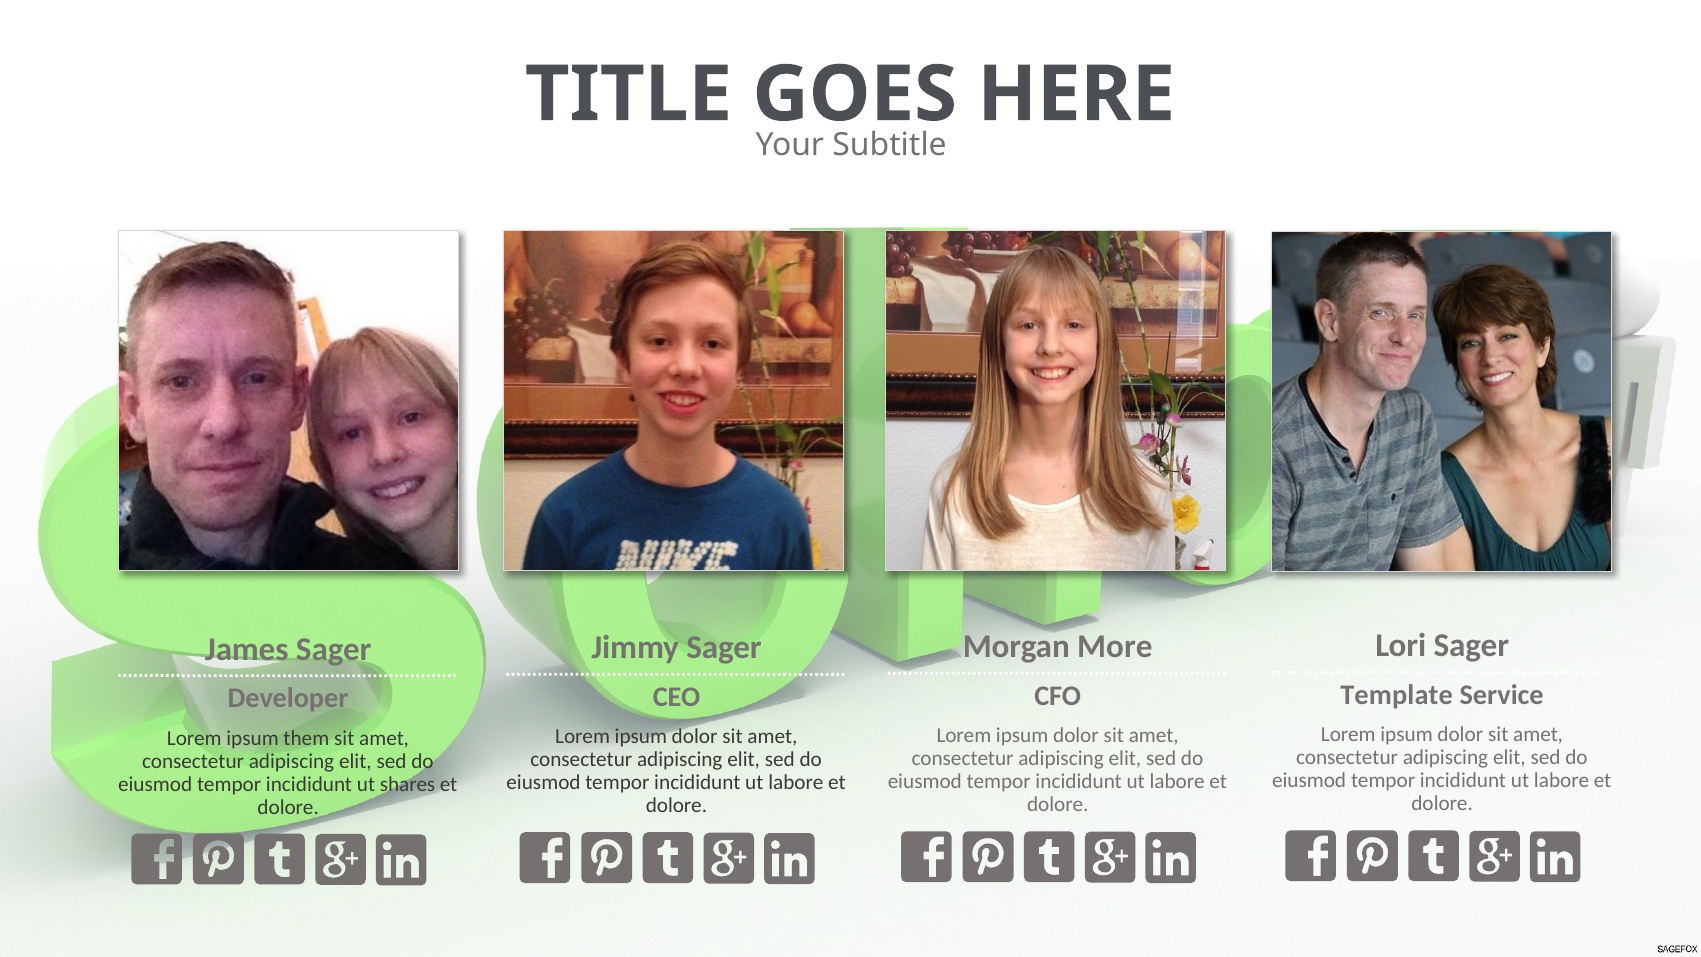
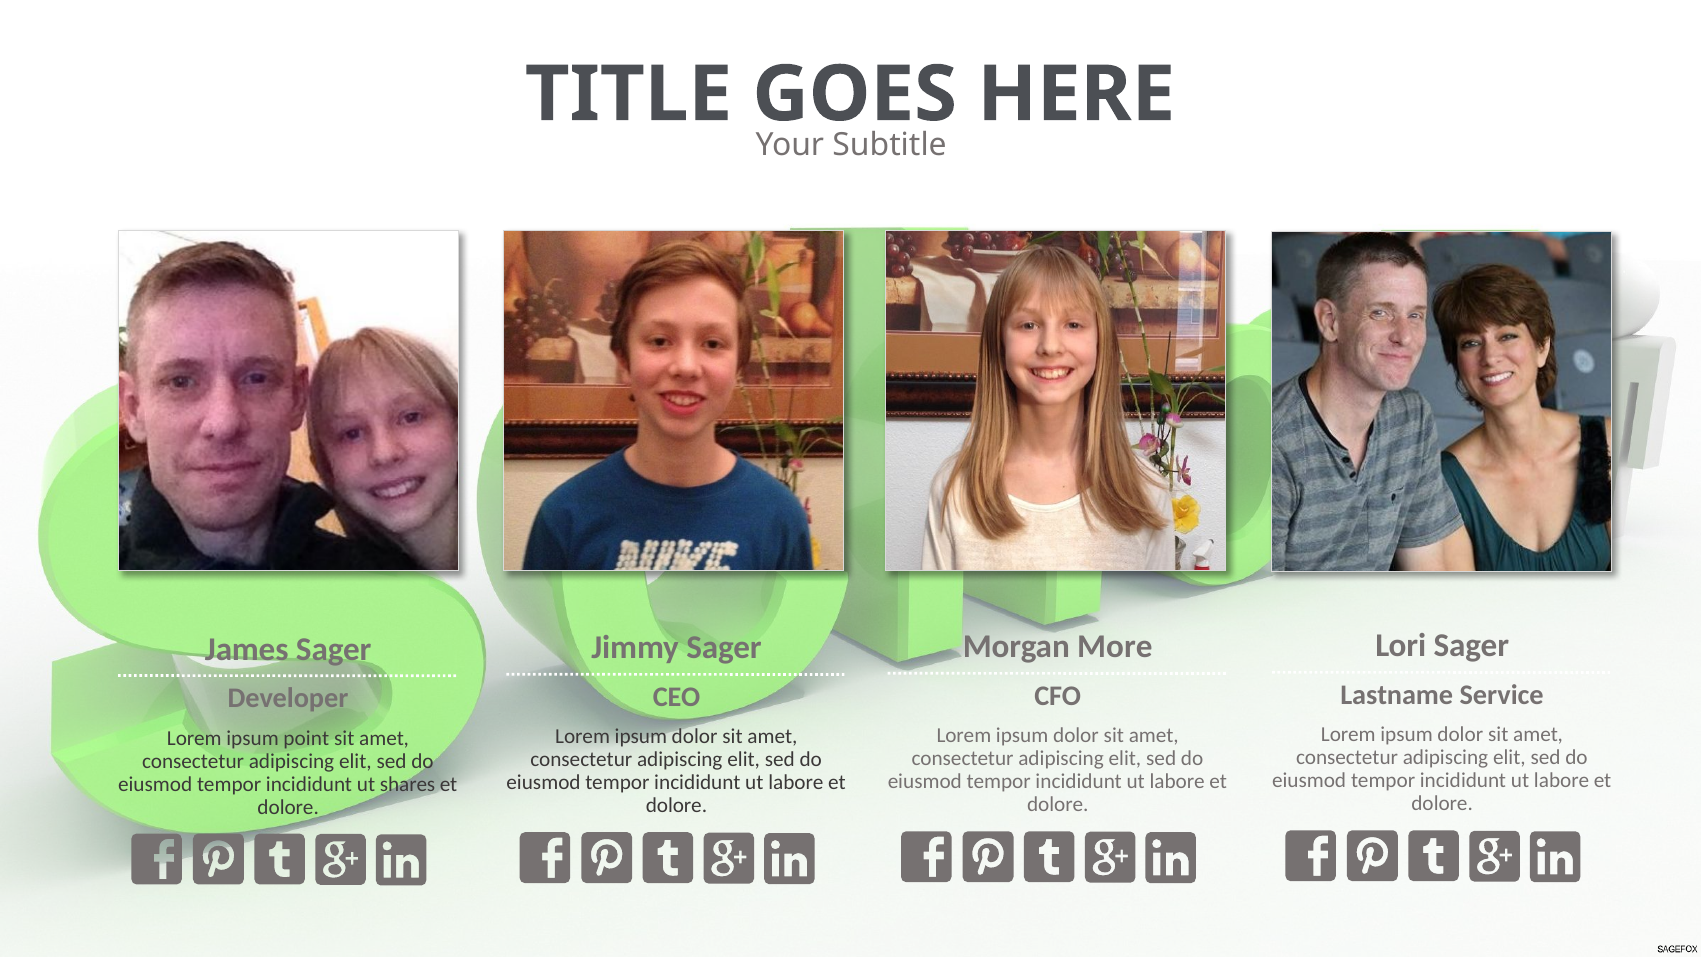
Template: Template -> Lastname
them: them -> point
